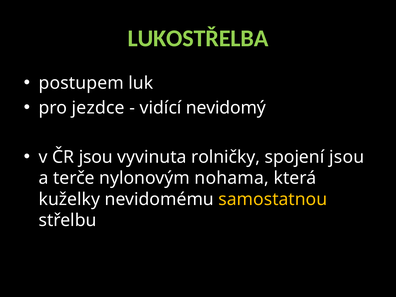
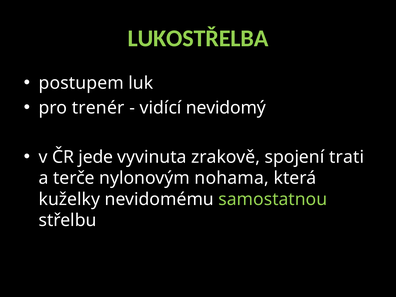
jezdce: jezdce -> trenér
ČR jsou: jsou -> jede
rolničky: rolničky -> zrakově
spojení jsou: jsou -> trati
samostatnou colour: yellow -> light green
